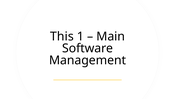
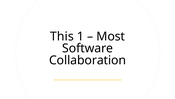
Main: Main -> Most
Management: Management -> Collaboration
